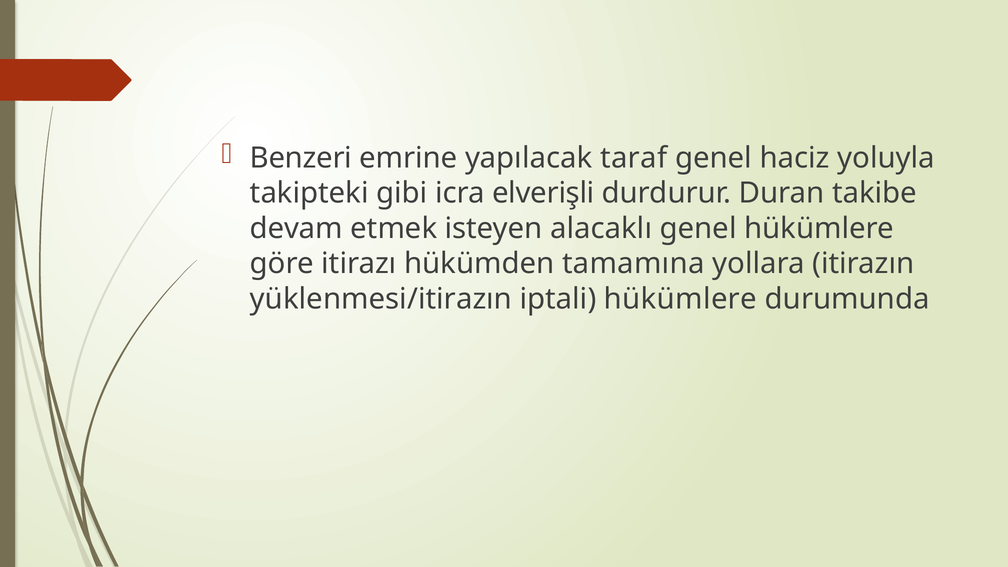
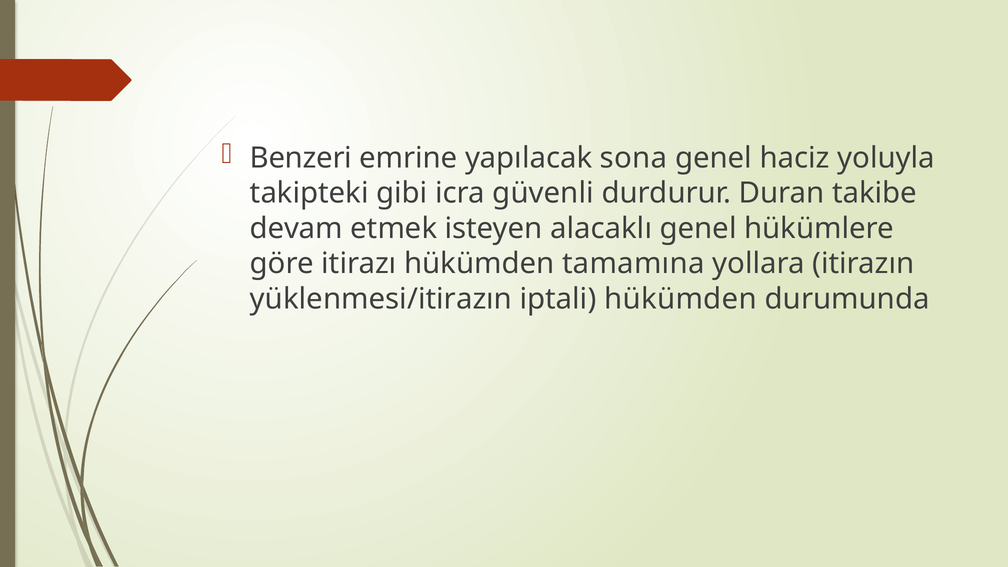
taraf: taraf -> sona
elverişli: elverişli -> güvenli
iptali hükümlere: hükümlere -> hükümden
